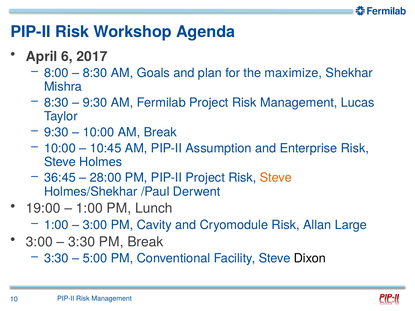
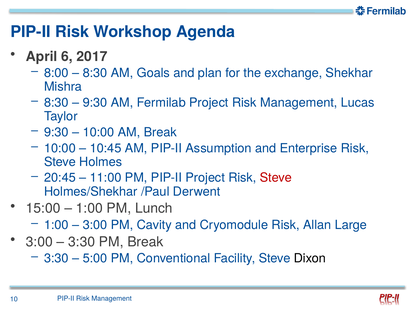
maximize: maximize -> exchange
36:45: 36:45 -> 20:45
28:00: 28:00 -> 11:00
Steve at (276, 178) colour: orange -> red
19:00: 19:00 -> 15:00
